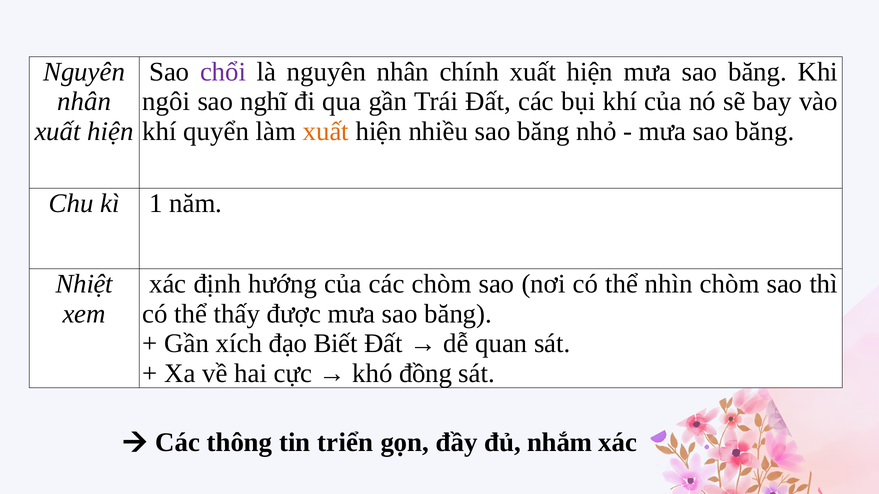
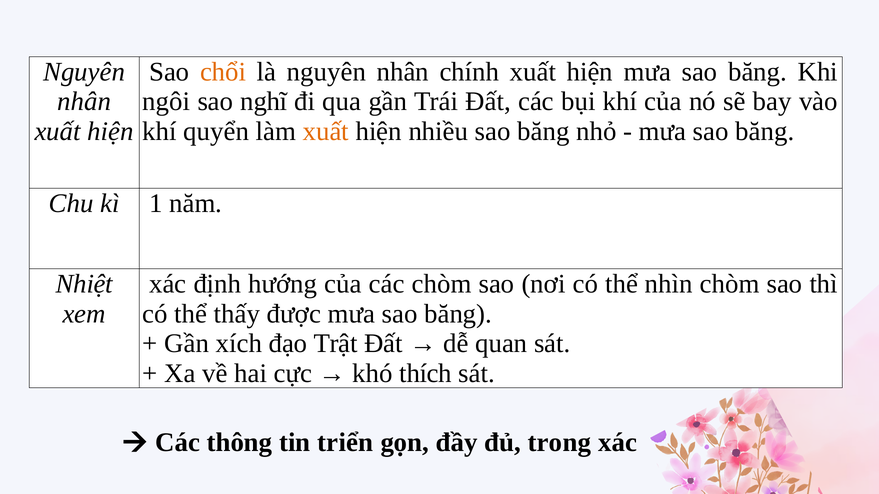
chổi colour: purple -> orange
Biết: Biết -> Trật
đồng: đồng -> thích
nhắm: nhắm -> trong
